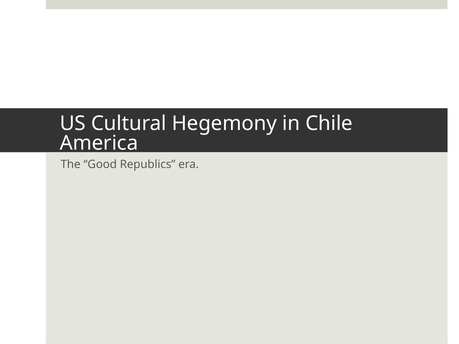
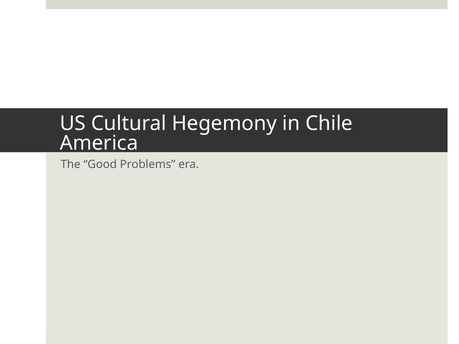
Republics: Republics -> Problems
